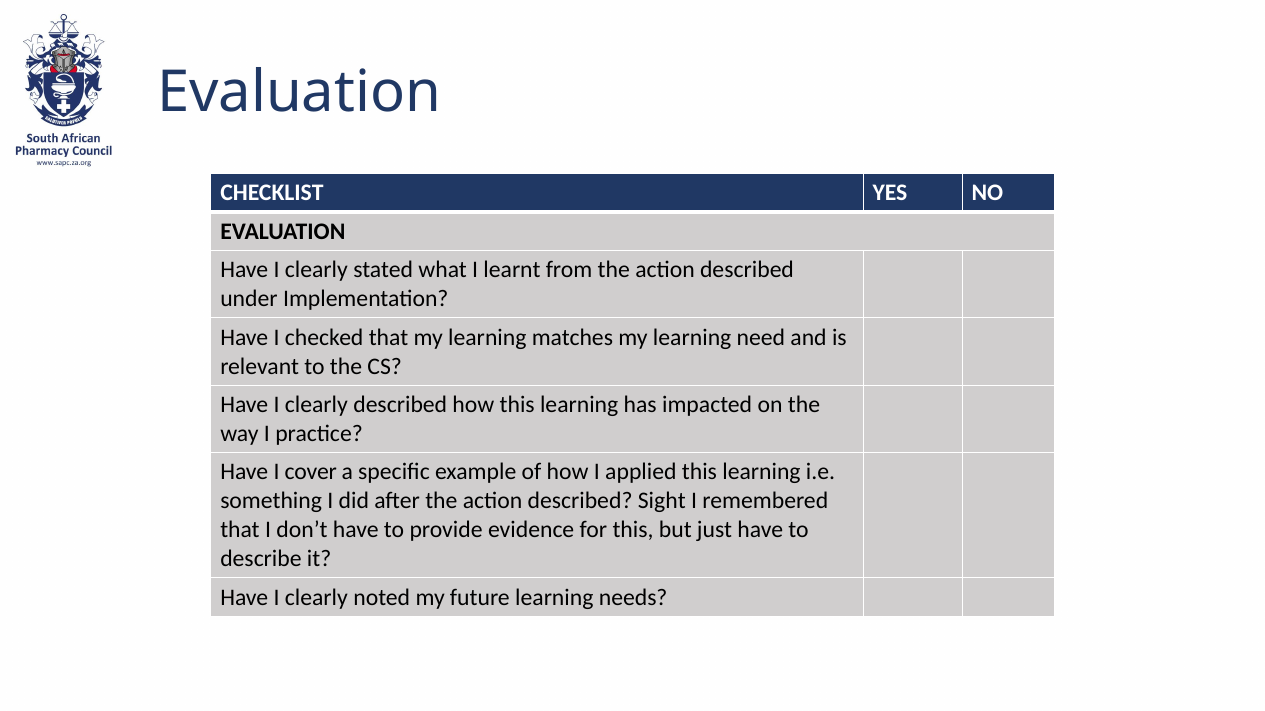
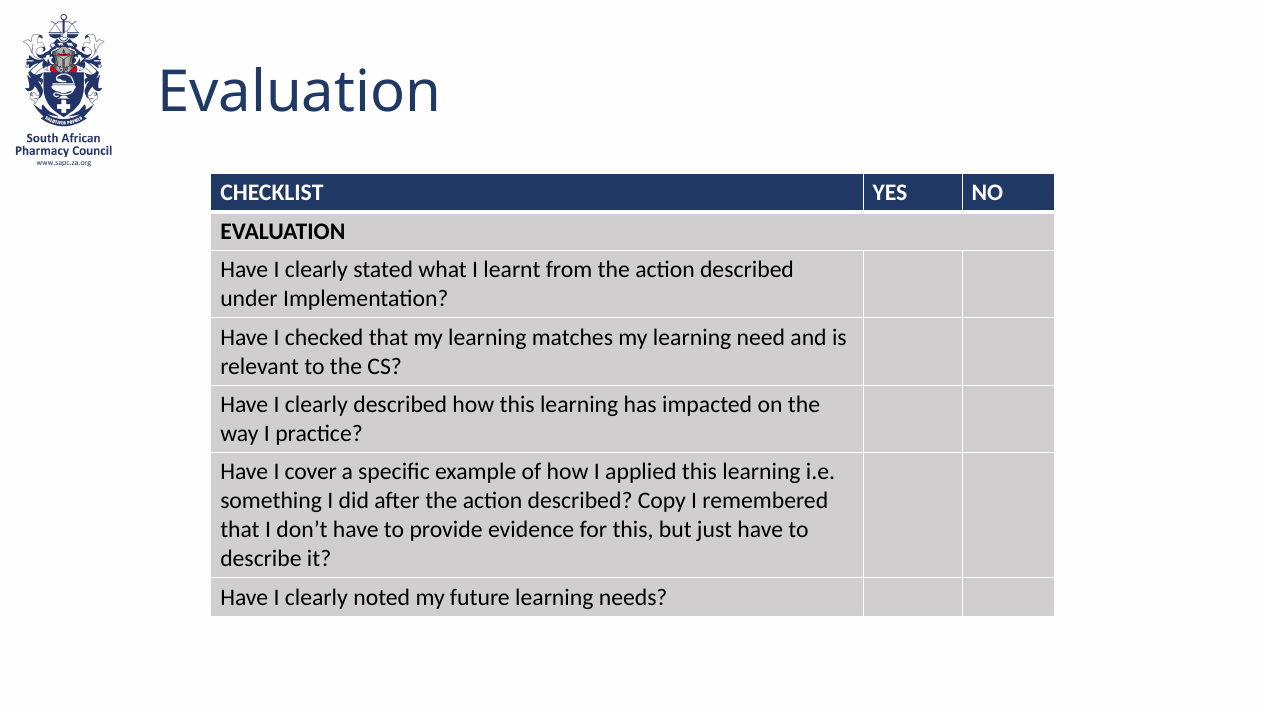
Sight: Sight -> Copy
